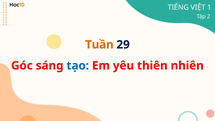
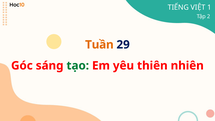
tạo colour: blue -> green
